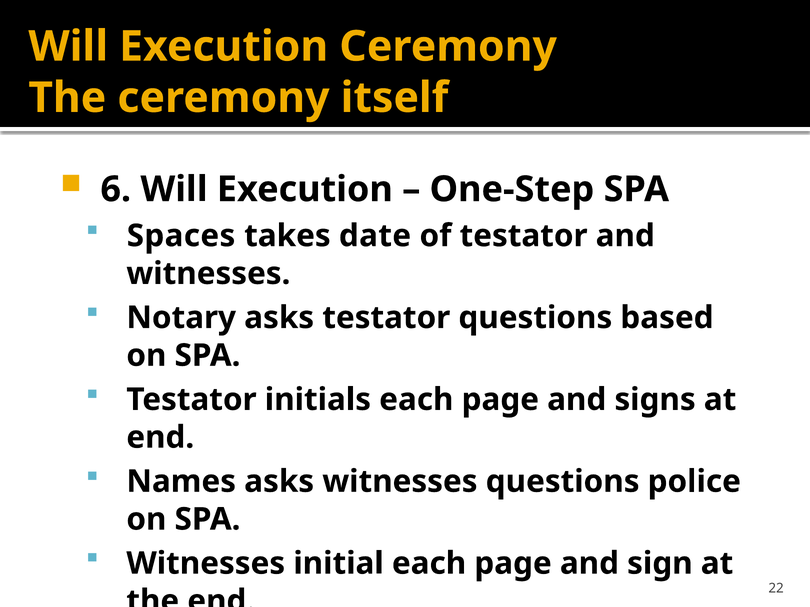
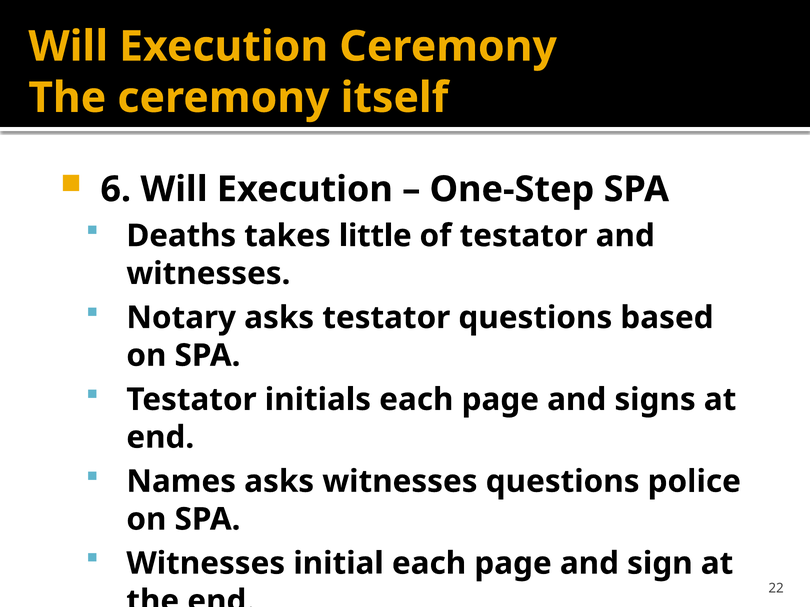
Spaces: Spaces -> Deaths
date: date -> little
